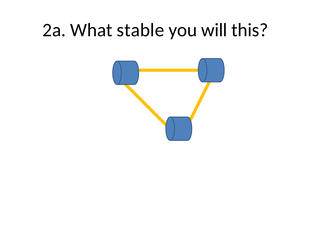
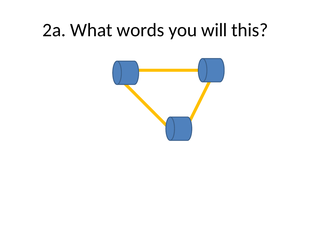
stable: stable -> words
